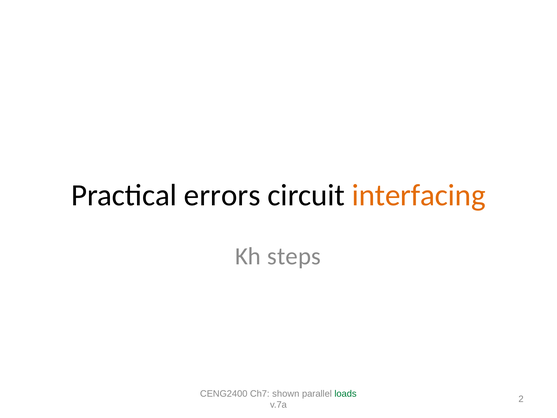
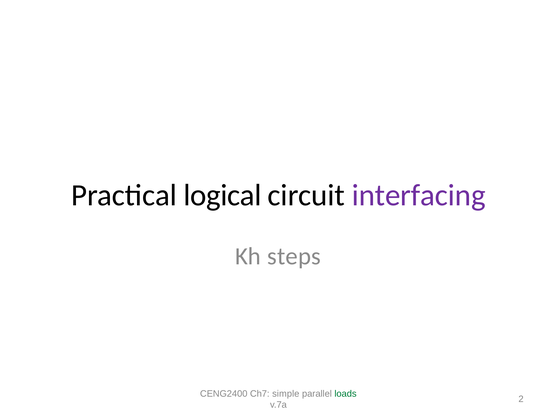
errors: errors -> logical
interfacing colour: orange -> purple
shown: shown -> simple
